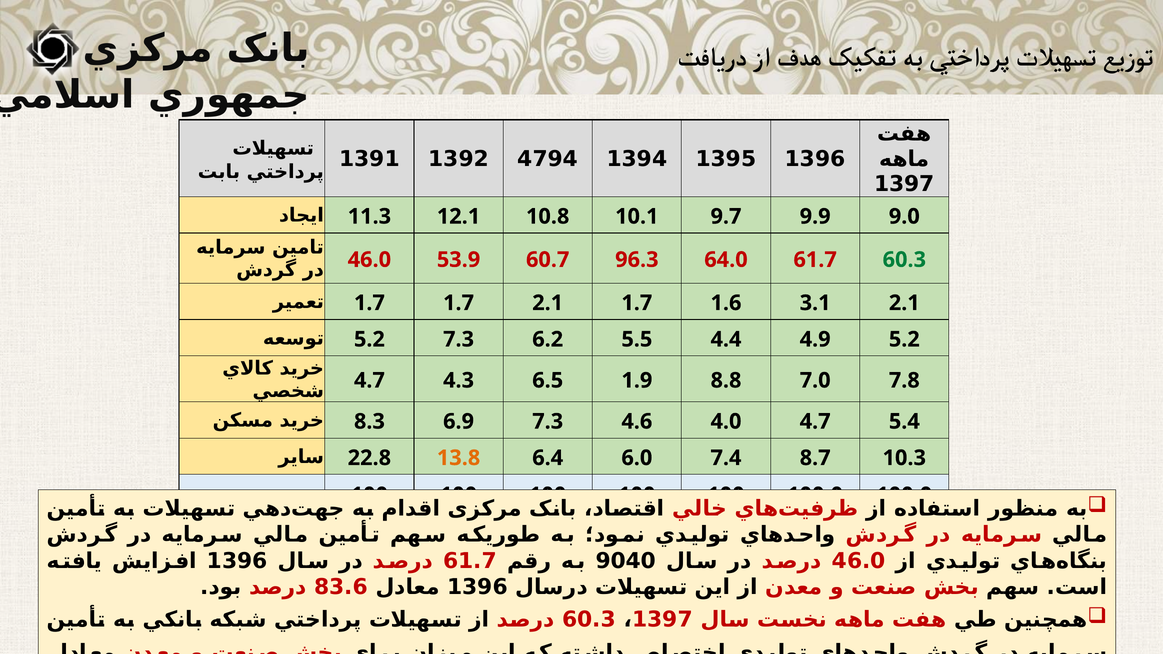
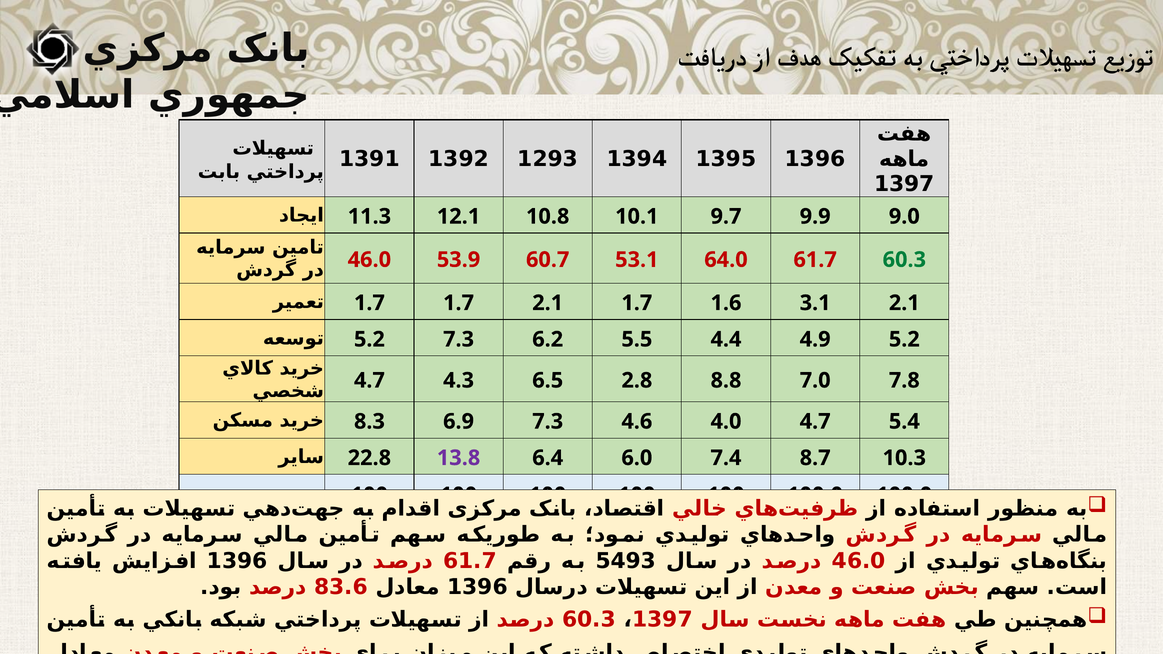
4794: 4794 -> 1293
96.3: 96.3 -> 53.1
1.9: 1.9 -> 2.8
13.8 colour: orange -> purple
9040: 9040 -> 5493
